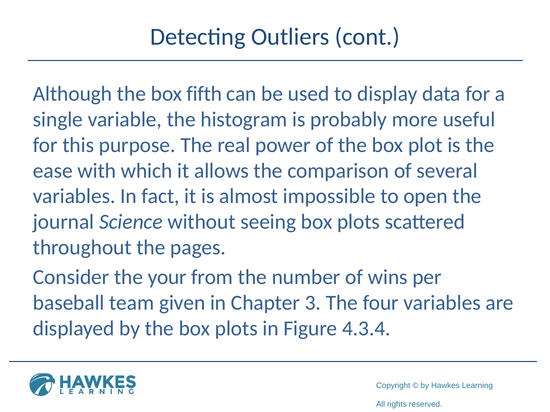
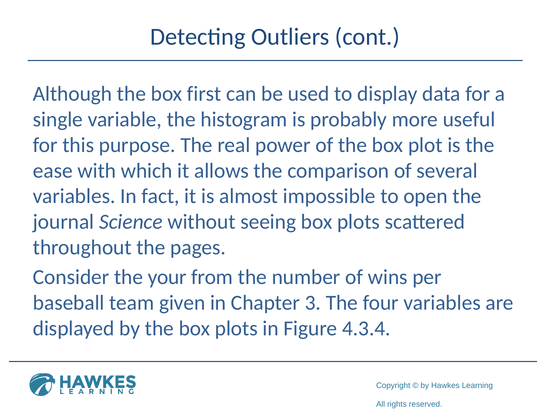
fifth: fifth -> first
